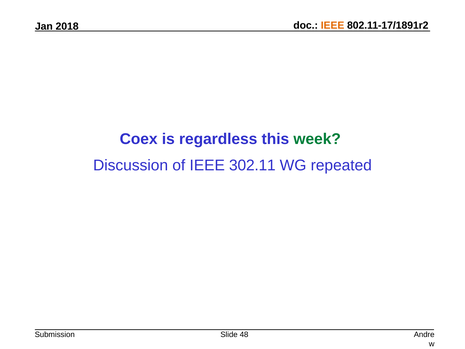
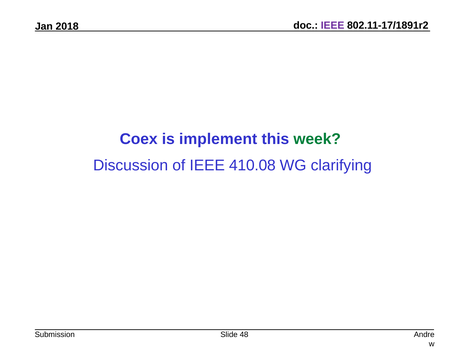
IEEE at (333, 26) colour: orange -> purple
regardless: regardless -> implement
302.11: 302.11 -> 410.08
repeated: repeated -> clarifying
